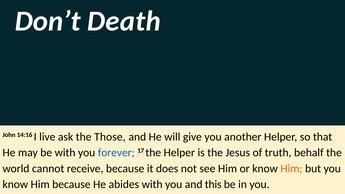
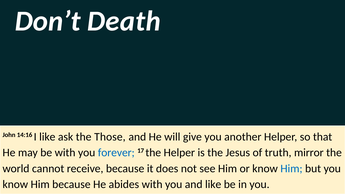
I live: live -> like
behalf: behalf -> mirror
Him at (291, 169) colour: orange -> blue
and this: this -> like
